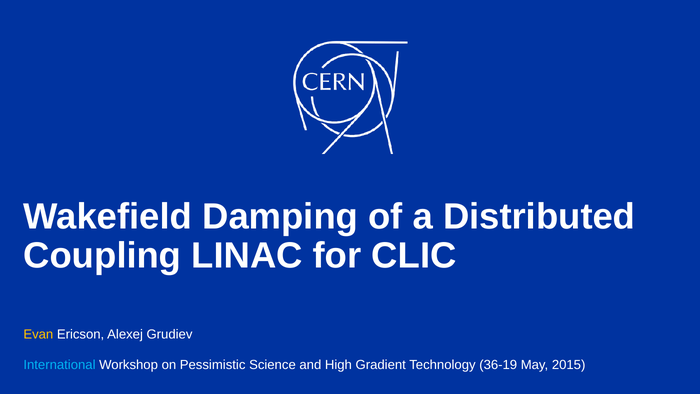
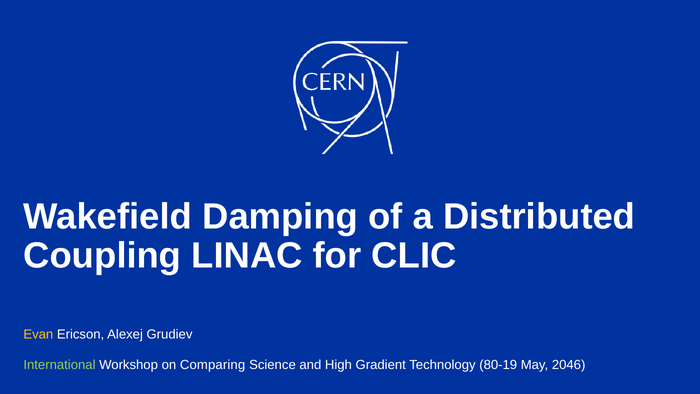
International colour: light blue -> light green
Pessimistic: Pessimistic -> Comparing
36-19: 36-19 -> 80-19
2015: 2015 -> 2046
